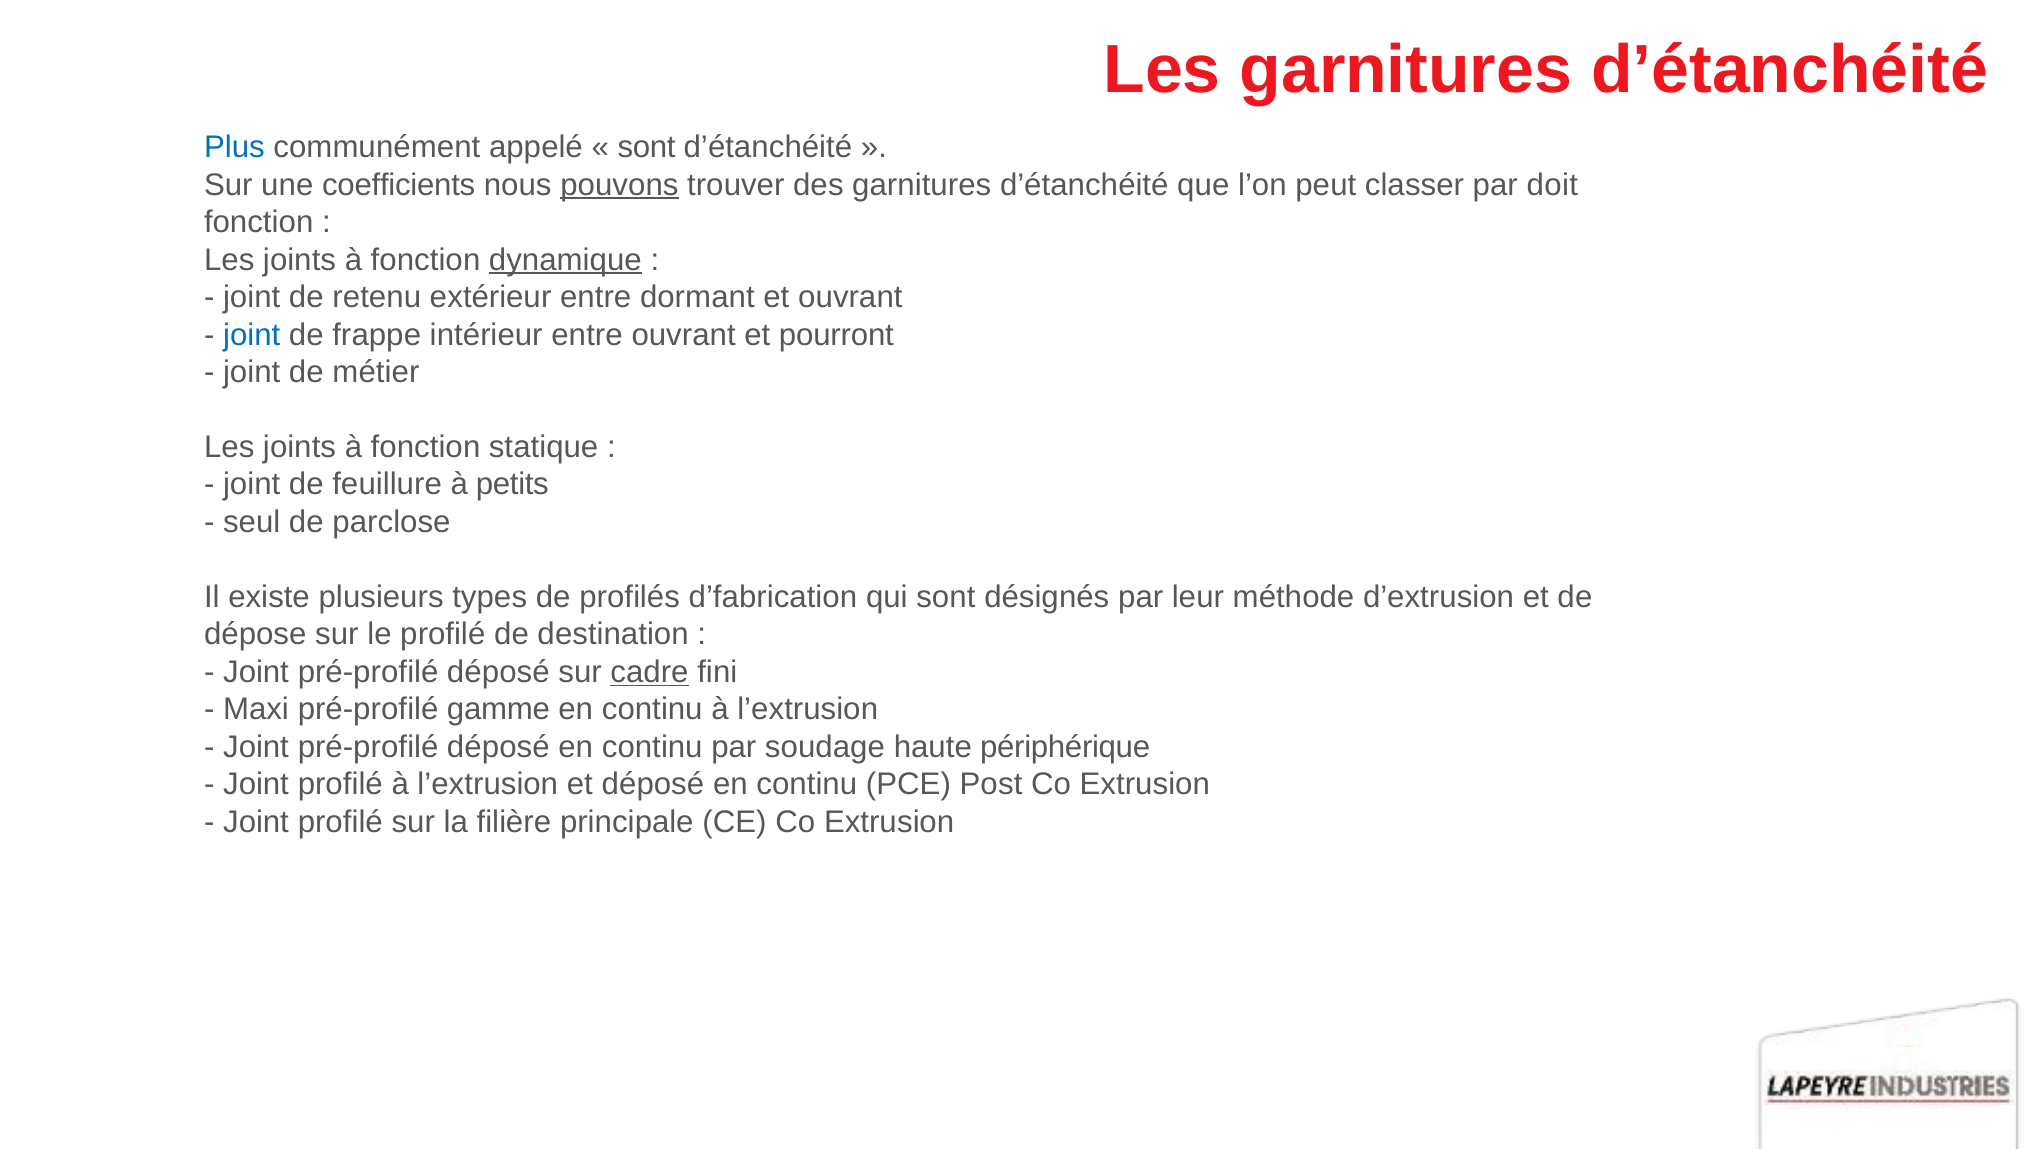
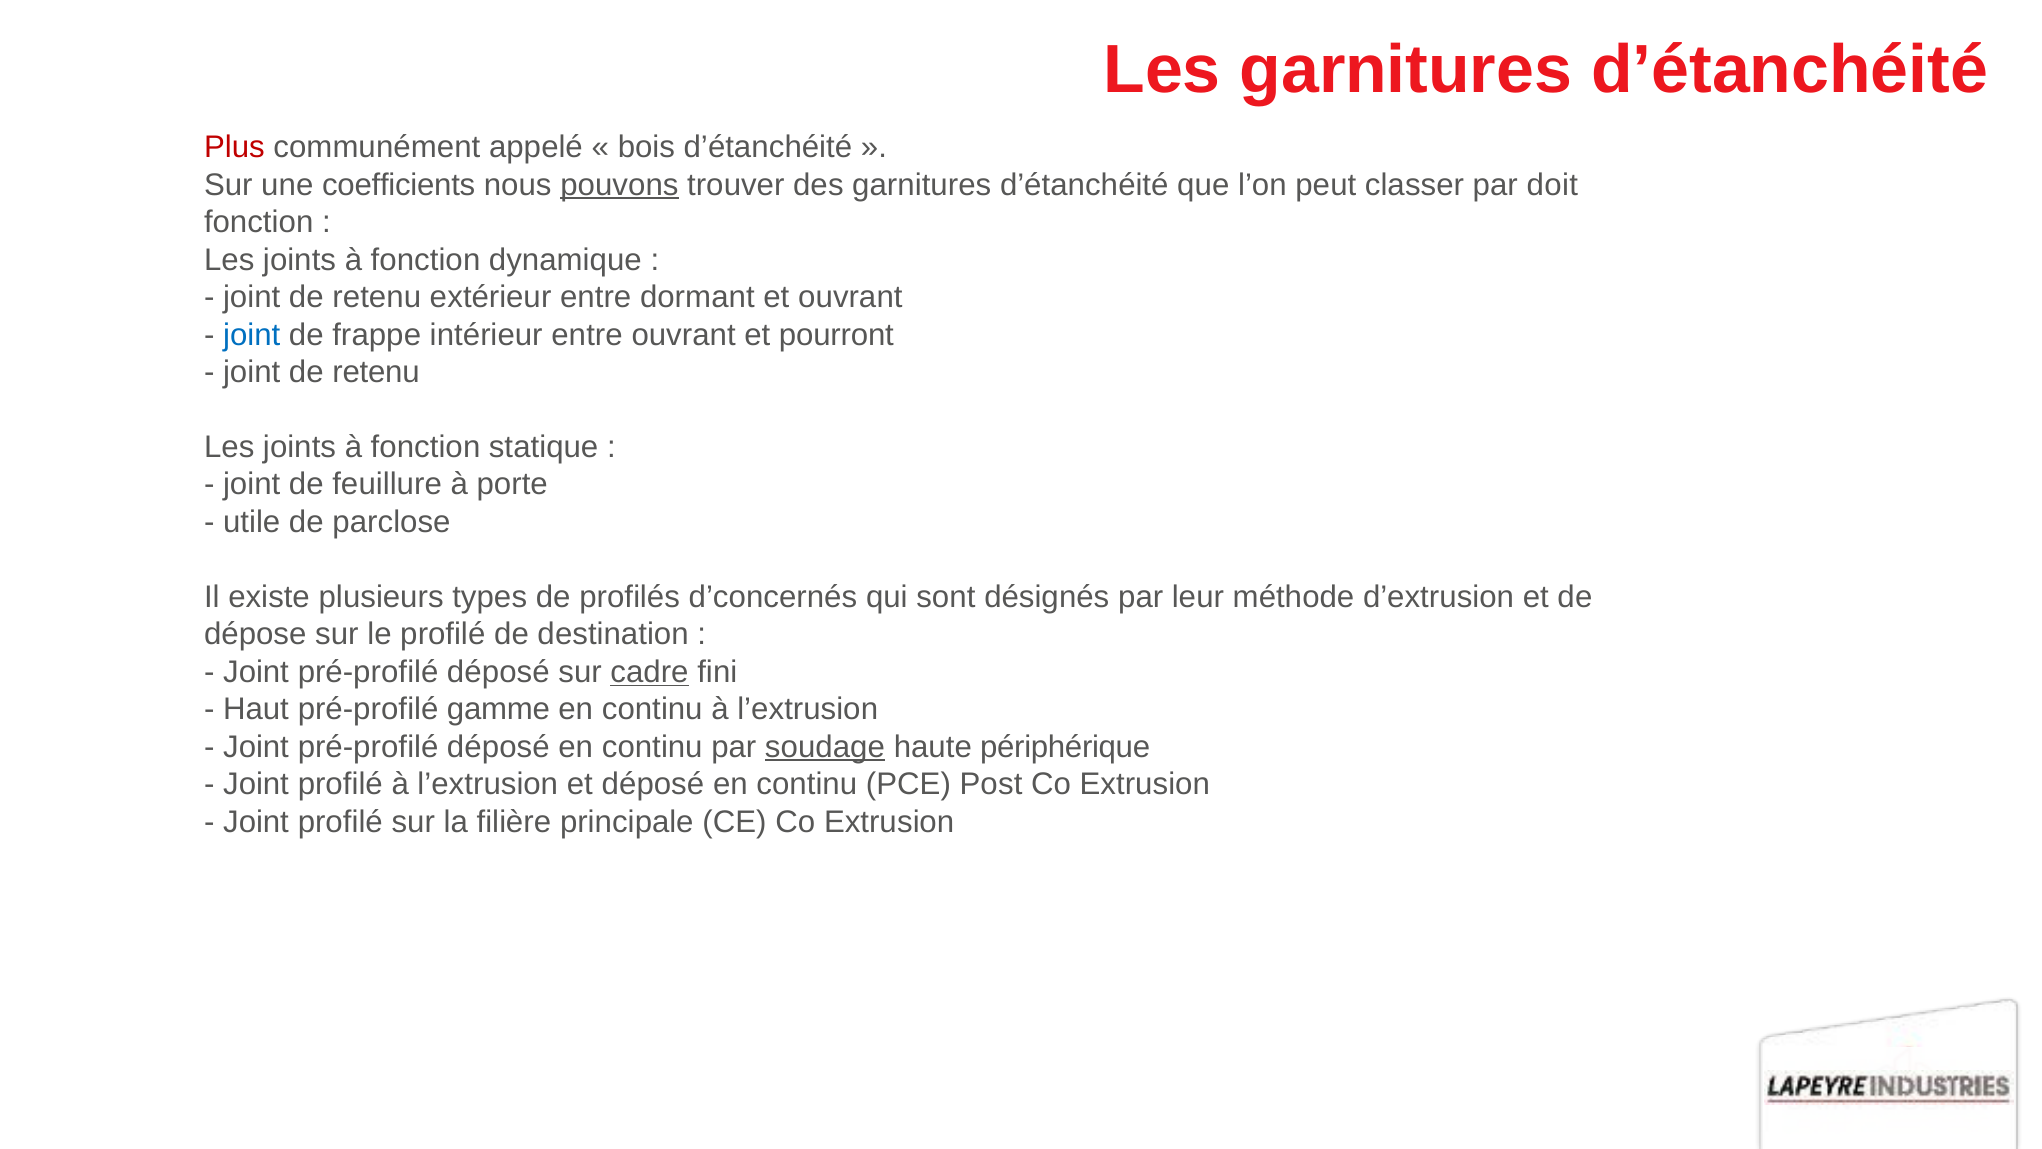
Plus colour: blue -> red
sont at (647, 147): sont -> bois
dynamique underline: present -> none
métier at (376, 372): métier -> retenu
petits: petits -> porte
seul: seul -> utile
d’fabrication: d’fabrication -> d’concernés
Maxi: Maxi -> Haut
soudage underline: none -> present
